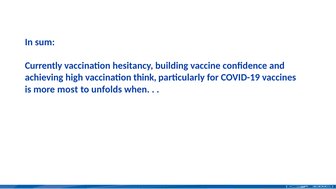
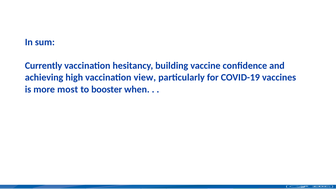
think: think -> view
unfolds: unfolds -> booster
